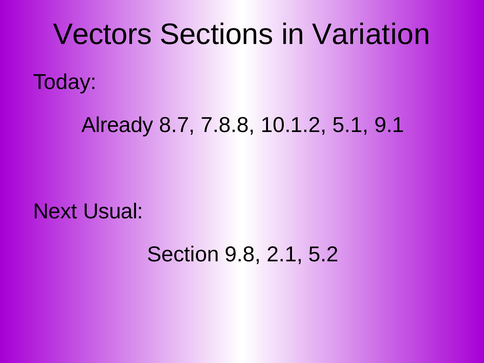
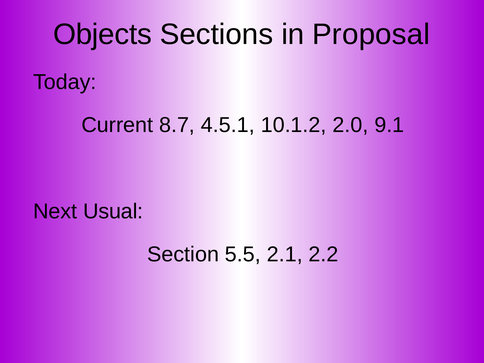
Vectors: Vectors -> Objects
Variation: Variation -> Proposal
Already: Already -> Current
7.8.8: 7.8.8 -> 4.5.1
5.1: 5.1 -> 2.0
9.8: 9.8 -> 5.5
5.2: 5.2 -> 2.2
